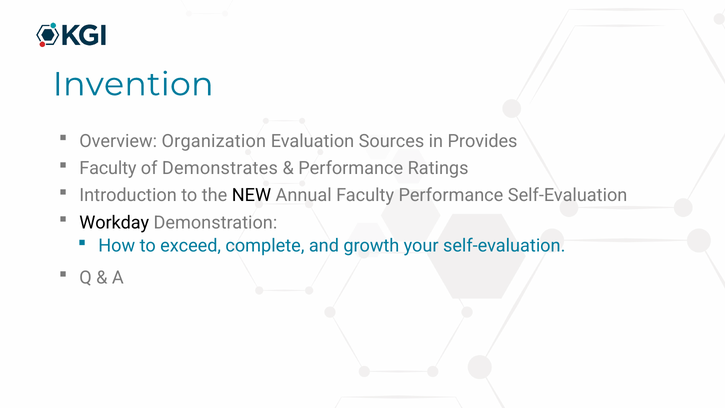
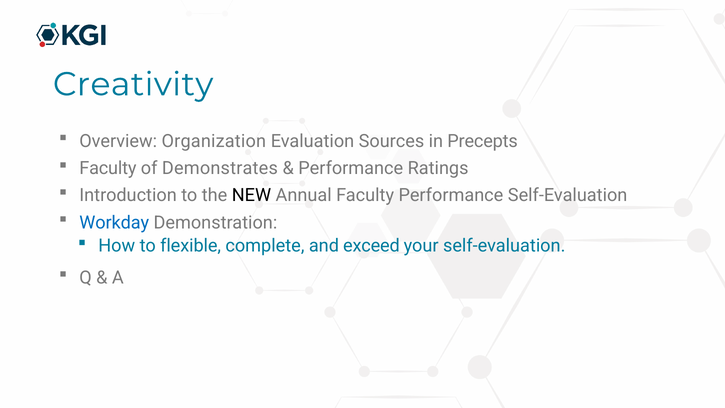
Invention: Invention -> Creativity
Provides: Provides -> Precepts
Workday colour: black -> blue
exceed: exceed -> flexible
growth: growth -> exceed
